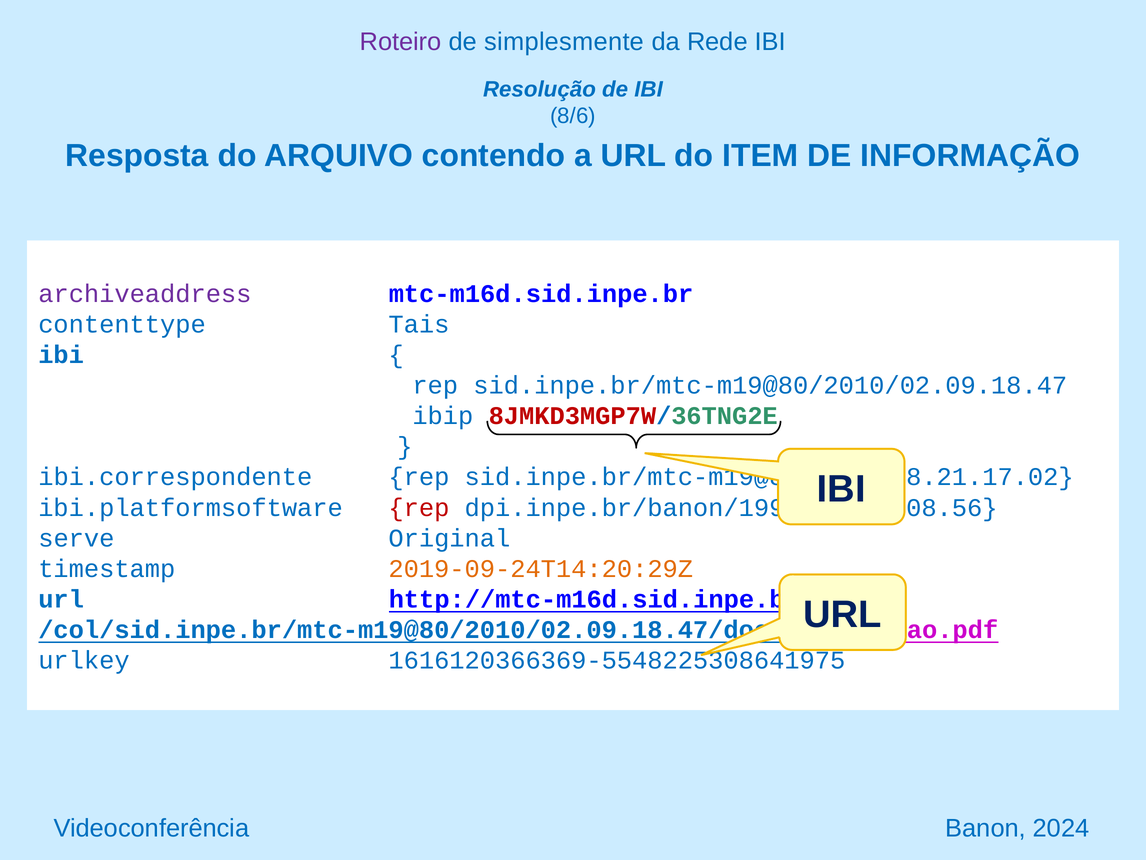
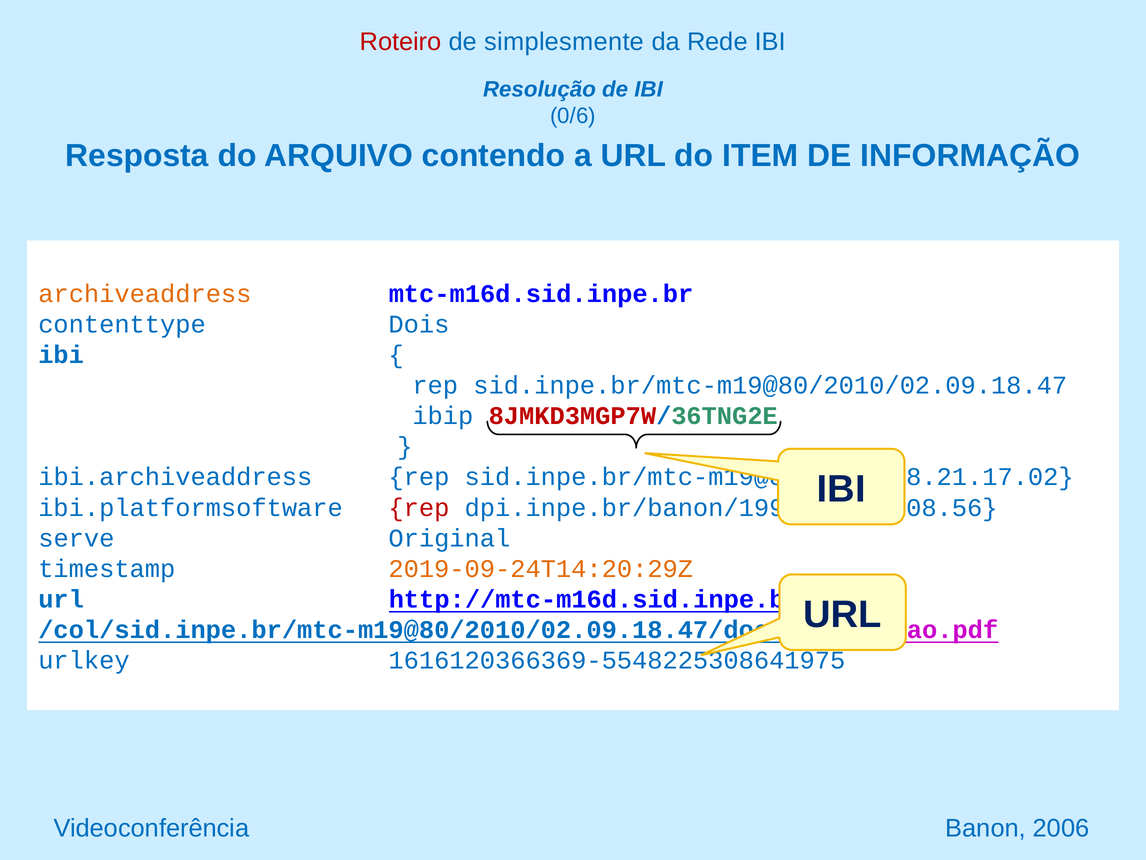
Roteiro colour: purple -> red
8/6: 8/6 -> 0/6
archiveaddress colour: purple -> orange
Tais: Tais -> Dois
ibi.correspondente: ibi.correspondente -> ibi.archiveaddress
2024: 2024 -> 2006
